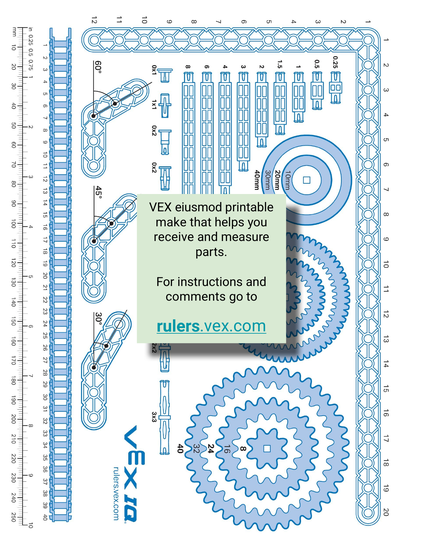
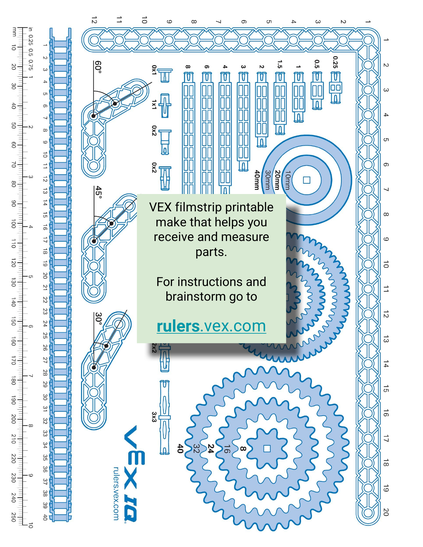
eiusmod: eiusmod -> filmstrip
comments: comments -> brainstorm
